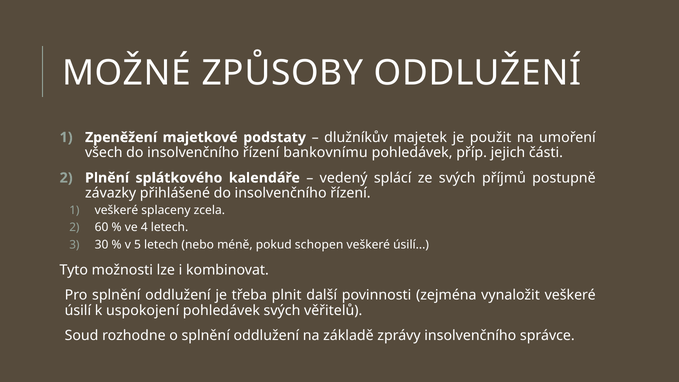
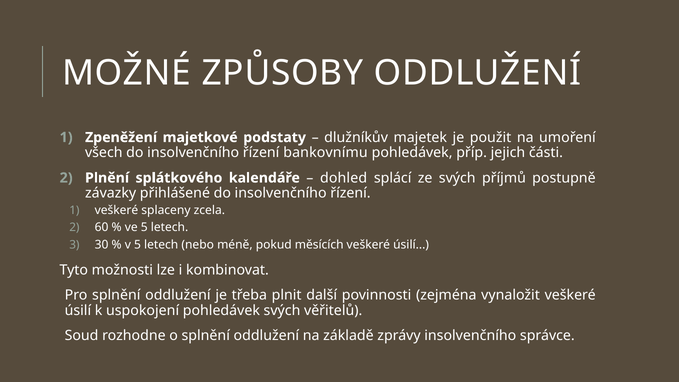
vedený: vedený -> dohled
ve 4: 4 -> 5
schopen: schopen -> měsících
